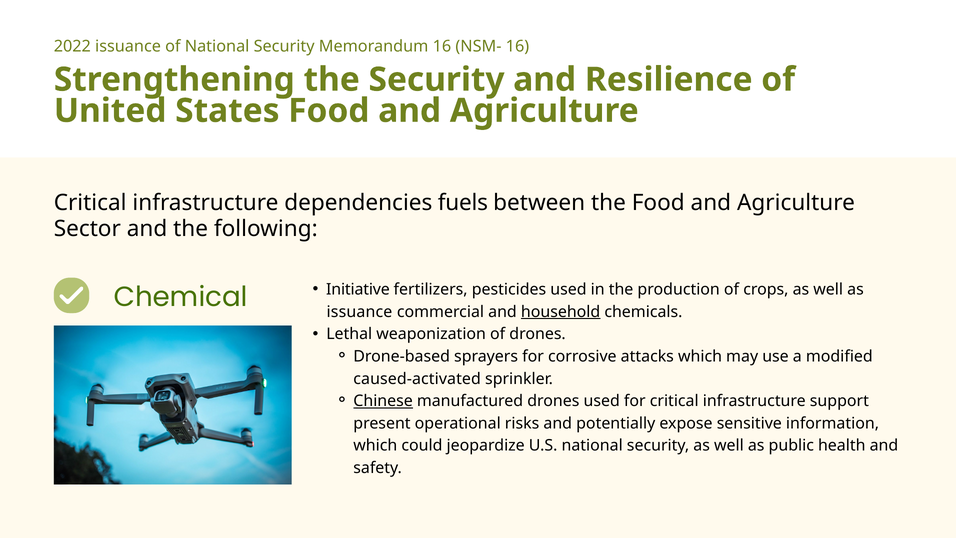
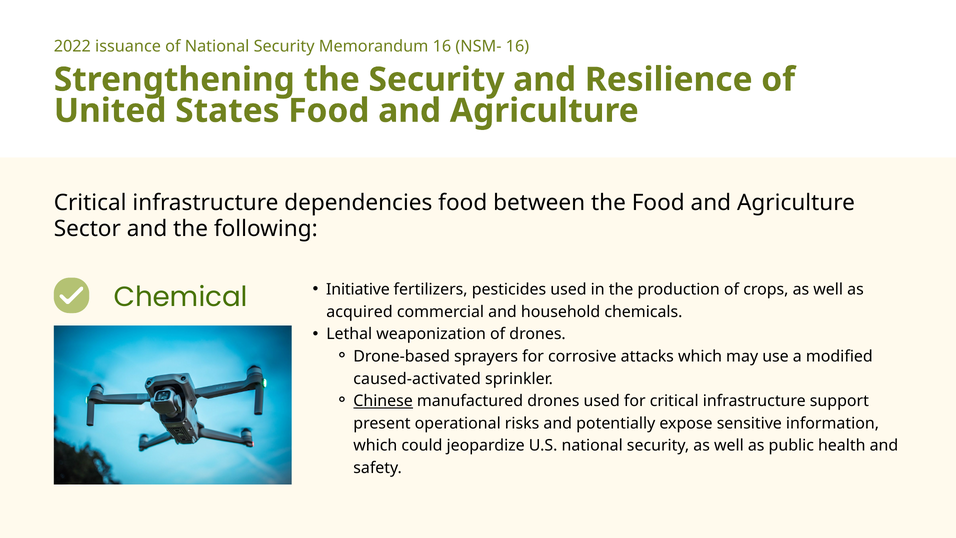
dependencies fuels: fuels -> food
issuance at (359, 312): issuance -> acquired
household underline: present -> none
